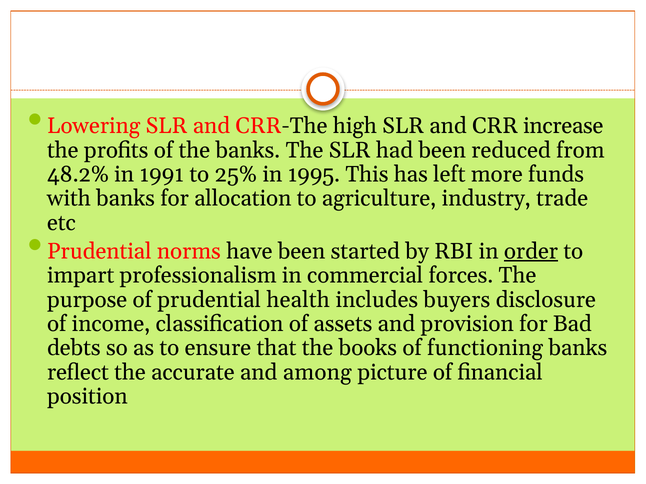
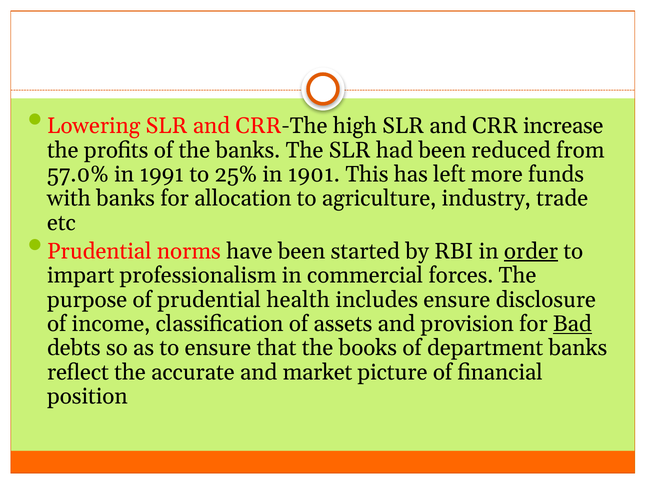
48.2%: 48.2% -> 57.0%
1995: 1995 -> 1901
includes buyers: buyers -> ensure
Bad underline: none -> present
functioning: functioning -> department
among: among -> market
